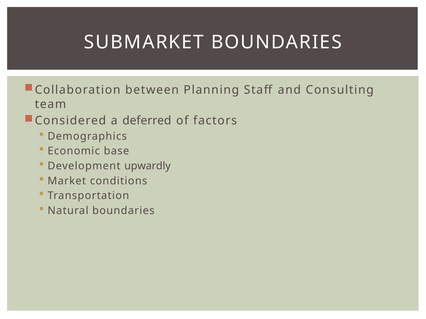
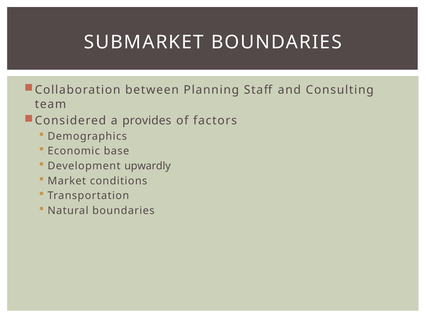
deferred: deferred -> provides
